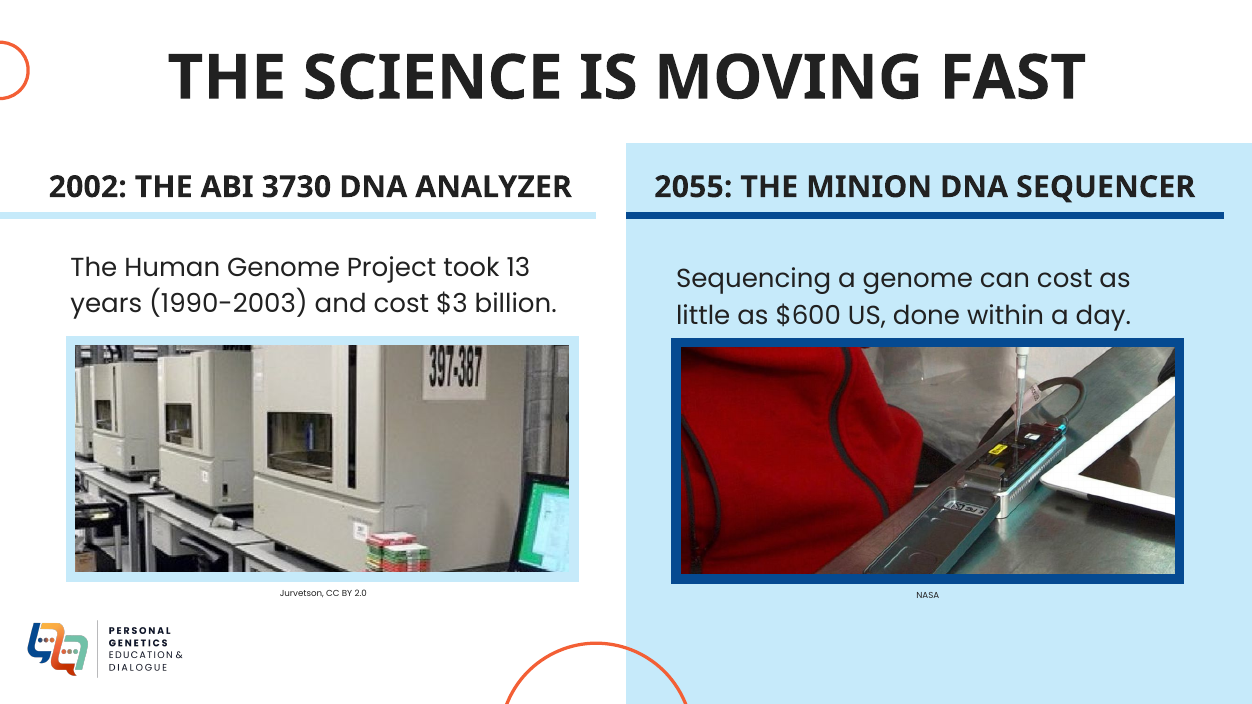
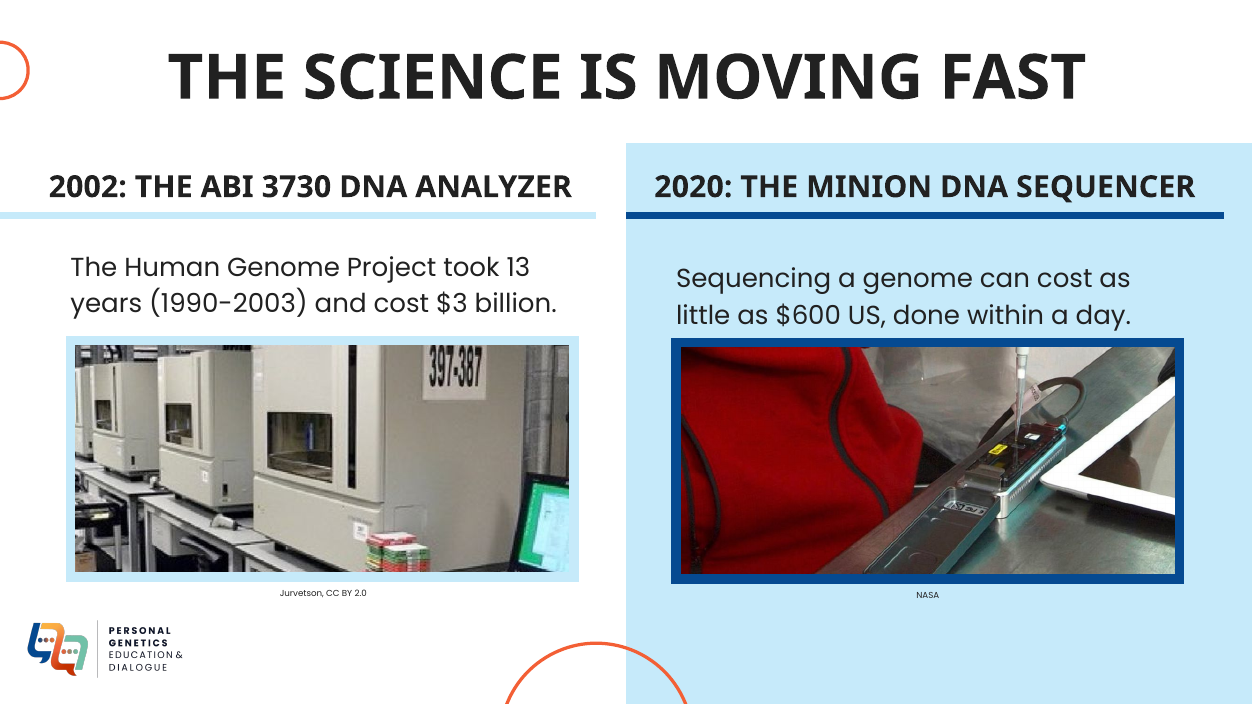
2055: 2055 -> 2020
